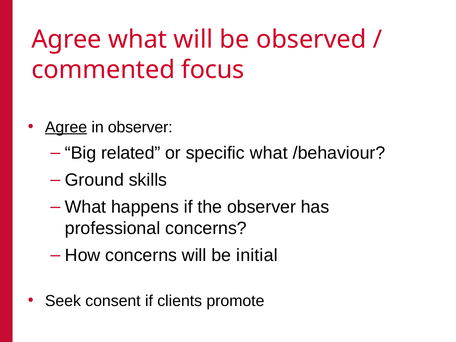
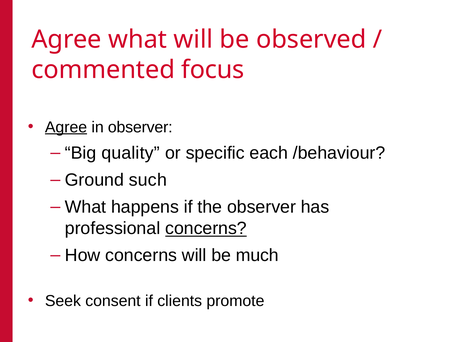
related: related -> quality
specific what: what -> each
skills: skills -> such
concerns at (206, 228) underline: none -> present
initial: initial -> much
